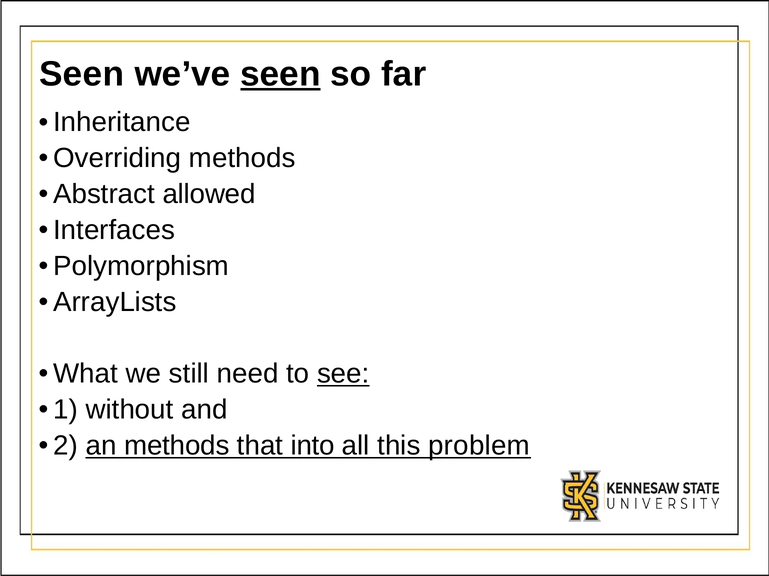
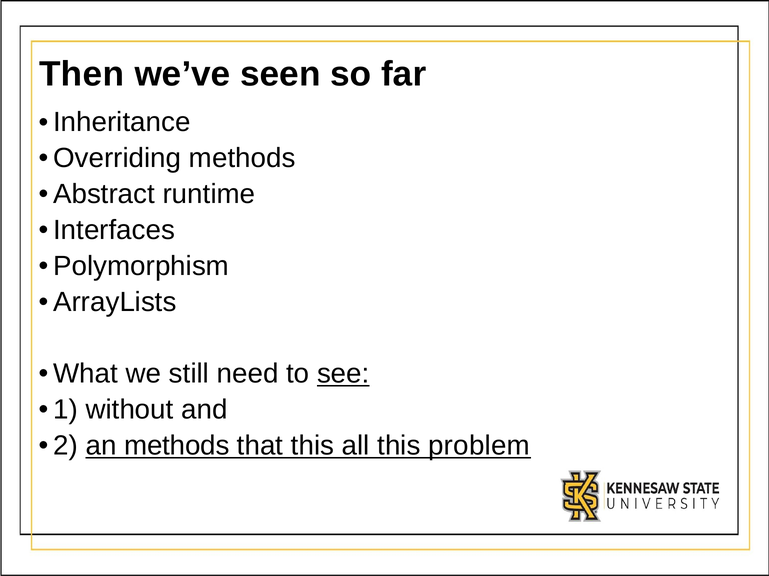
Seen at (82, 74): Seen -> Then
seen at (280, 74) underline: present -> none
allowed: allowed -> runtime
that into: into -> this
